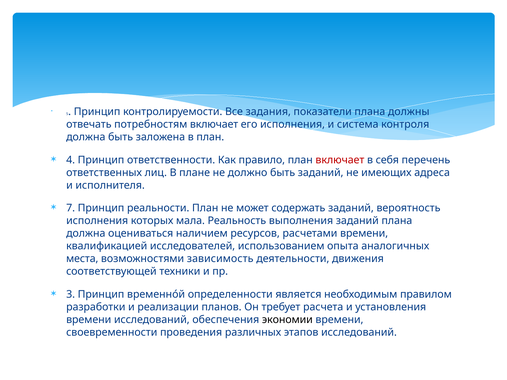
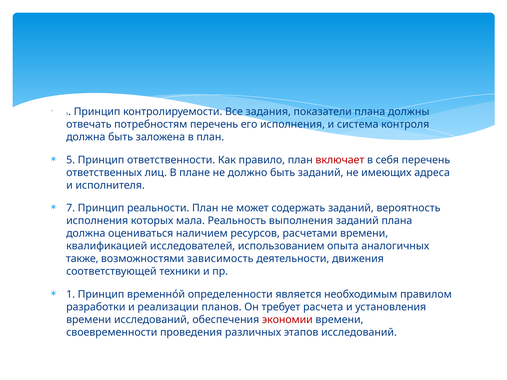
потребностям включает: включает -> перечень
4 at (71, 160): 4 -> 5
места: места -> также
3: 3 -> 1
экономии colour: black -> red
